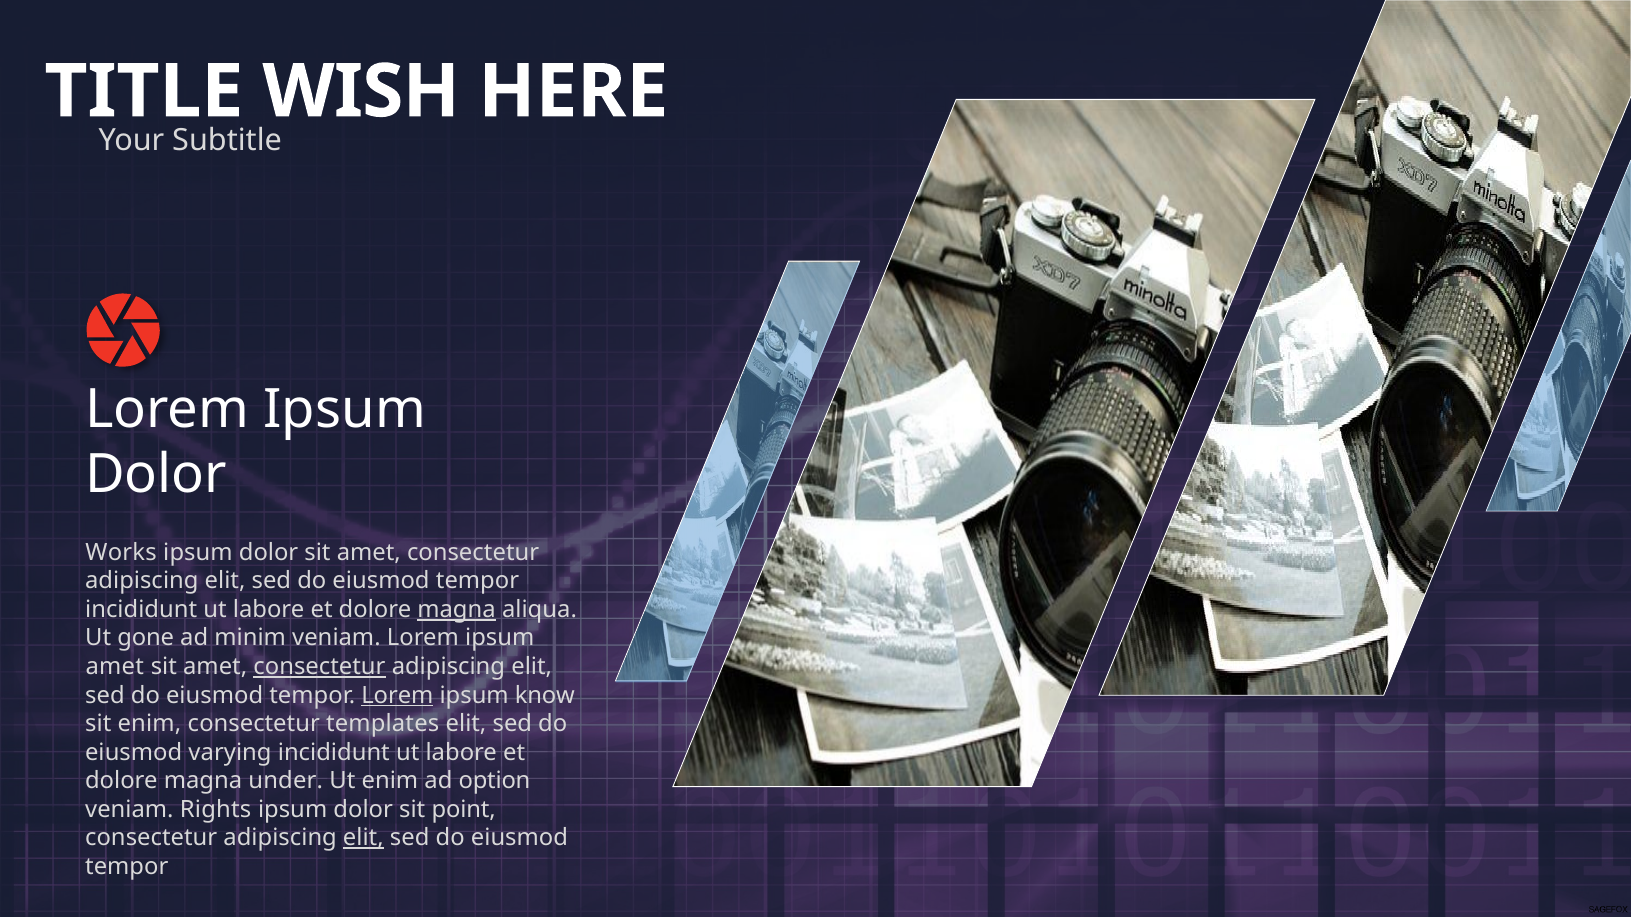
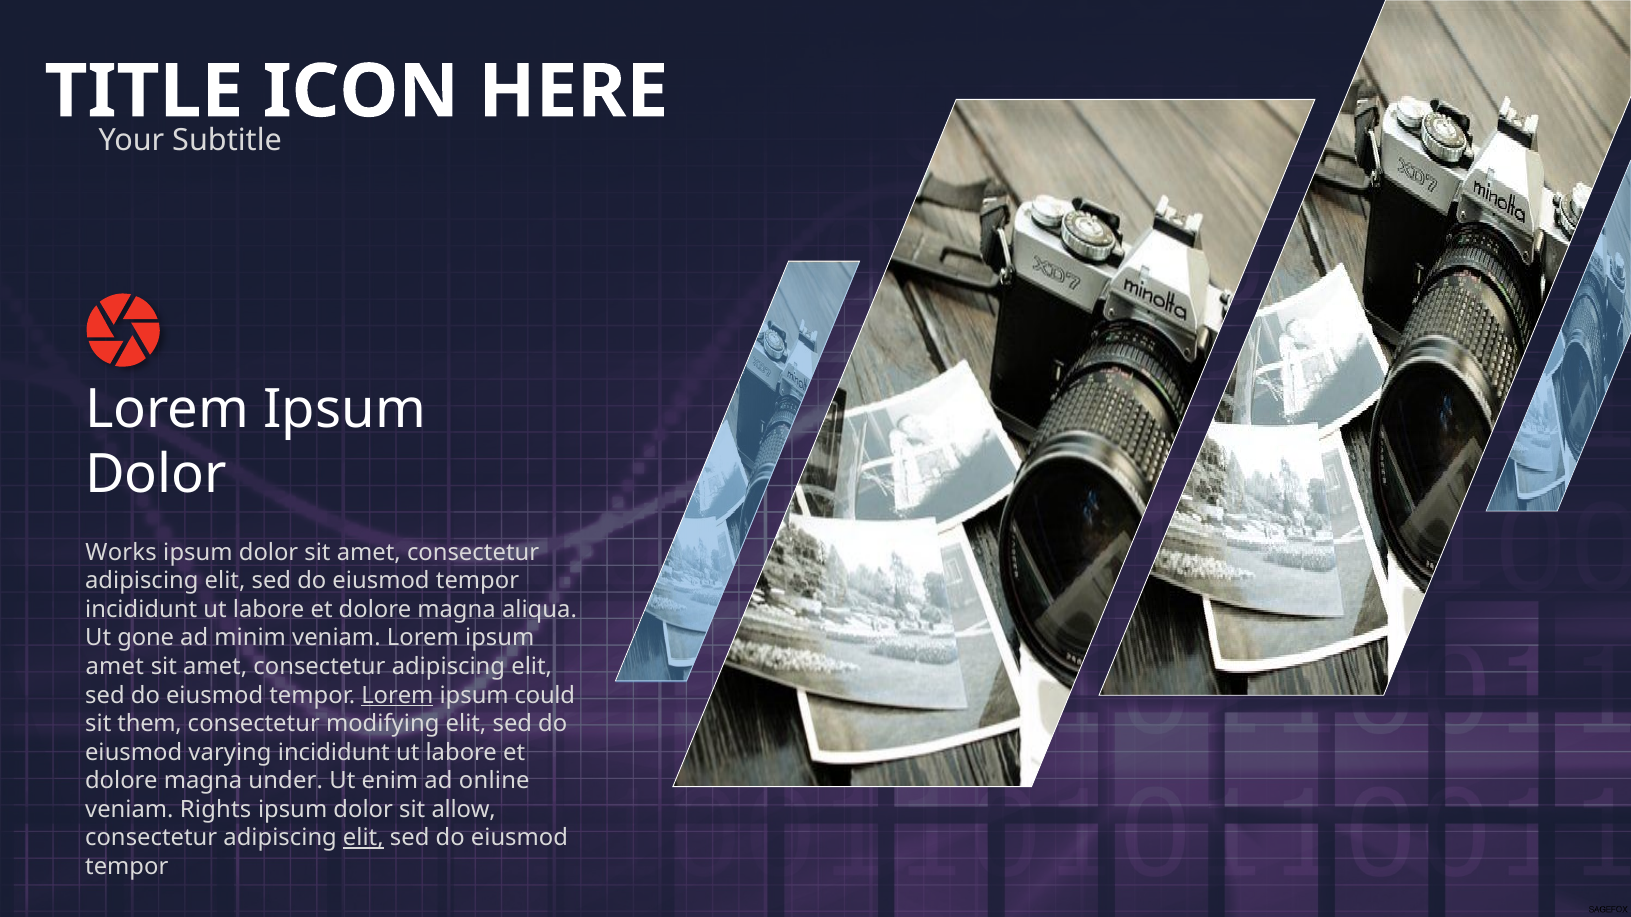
WISH: WISH -> ICON
magna at (457, 610) underline: present -> none
consectetur at (319, 667) underline: present -> none
know: know -> could
sit enim: enim -> them
templates: templates -> modifying
option: option -> online
point: point -> allow
